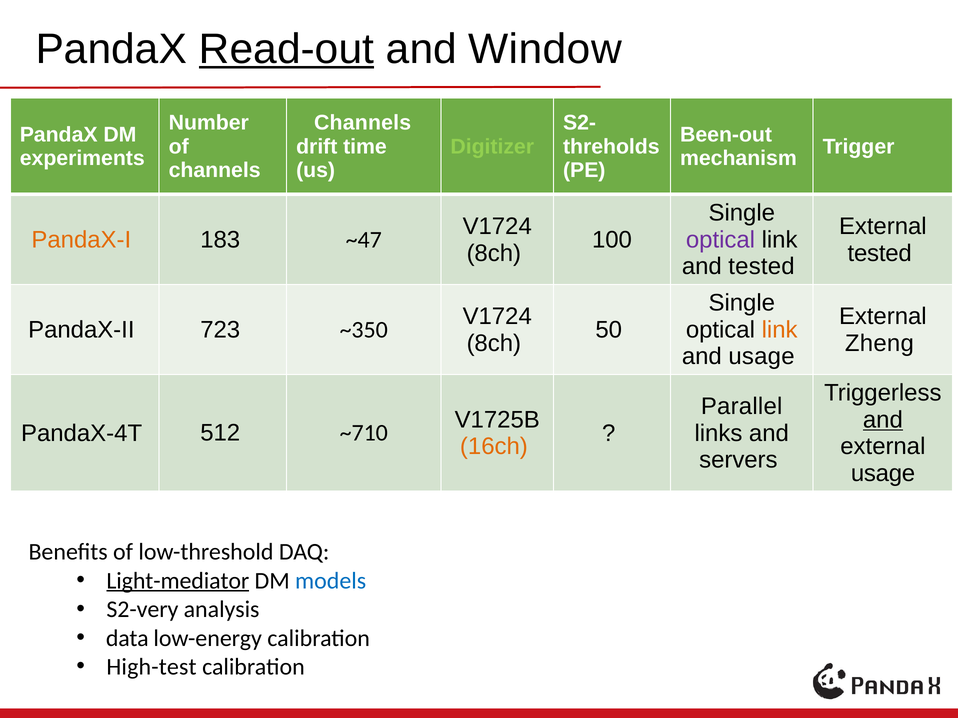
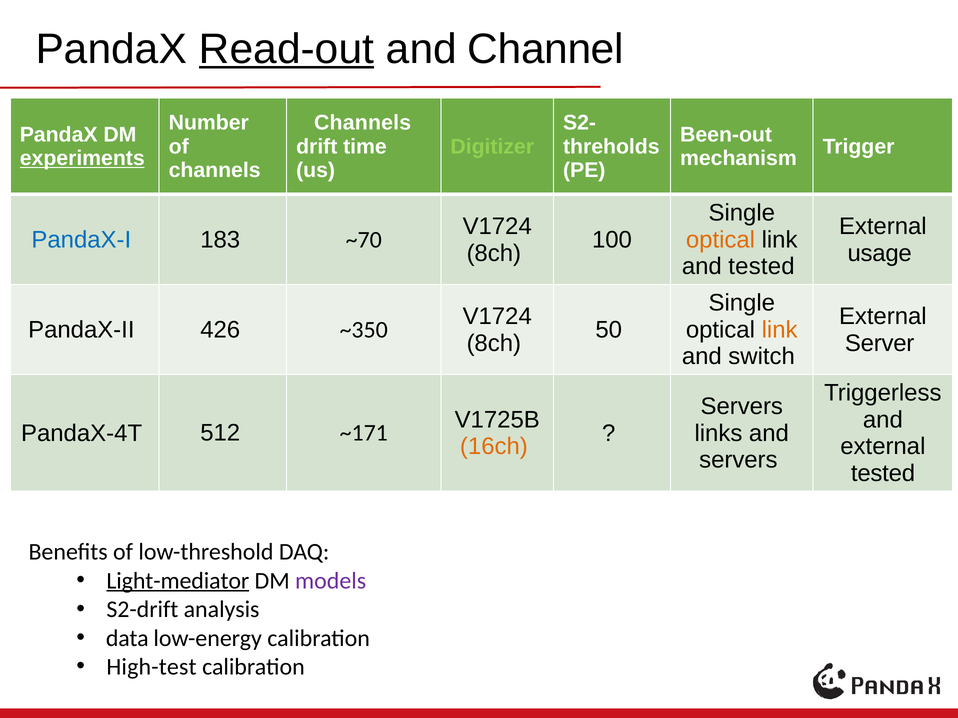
Window: Window -> Channel
experiments underline: none -> present
PandaX-I colour: orange -> blue
~47: ~47 -> ~70
optical at (720, 240) colour: purple -> orange
tested at (880, 253): tested -> usage
723: 723 -> 426
Zheng: Zheng -> Server
and usage: usage -> switch
Parallel at (742, 407): Parallel -> Servers
and at (883, 420) underline: present -> none
~710: ~710 -> ~171
usage at (883, 474): usage -> tested
models colour: blue -> purple
S2-very: S2-very -> S2-drift
